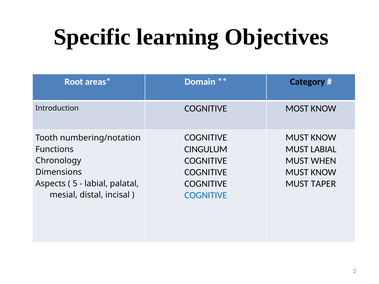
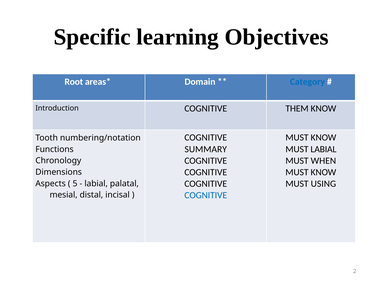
Category colour: black -> blue
MOST: MOST -> THEM
CINGULUM: CINGULUM -> SUMMARY
TAPER: TAPER -> USING
